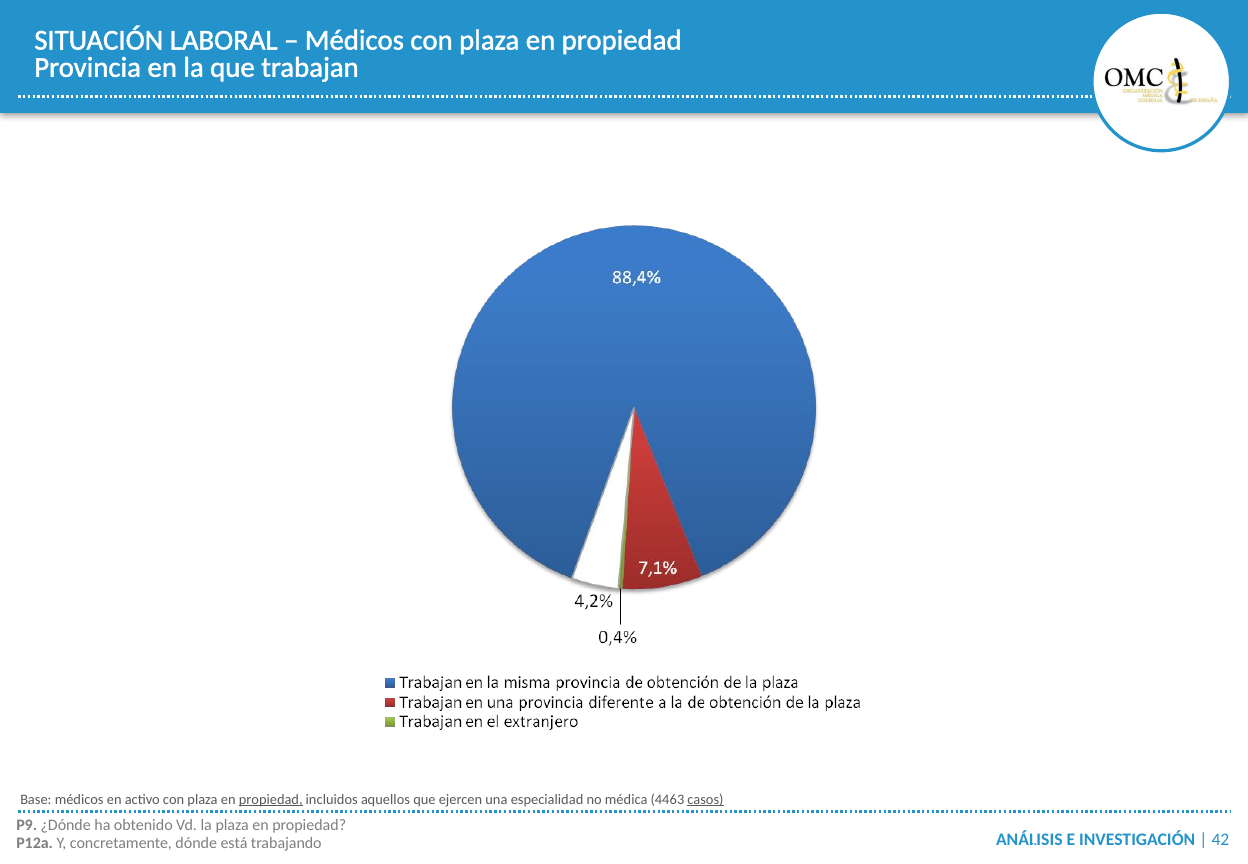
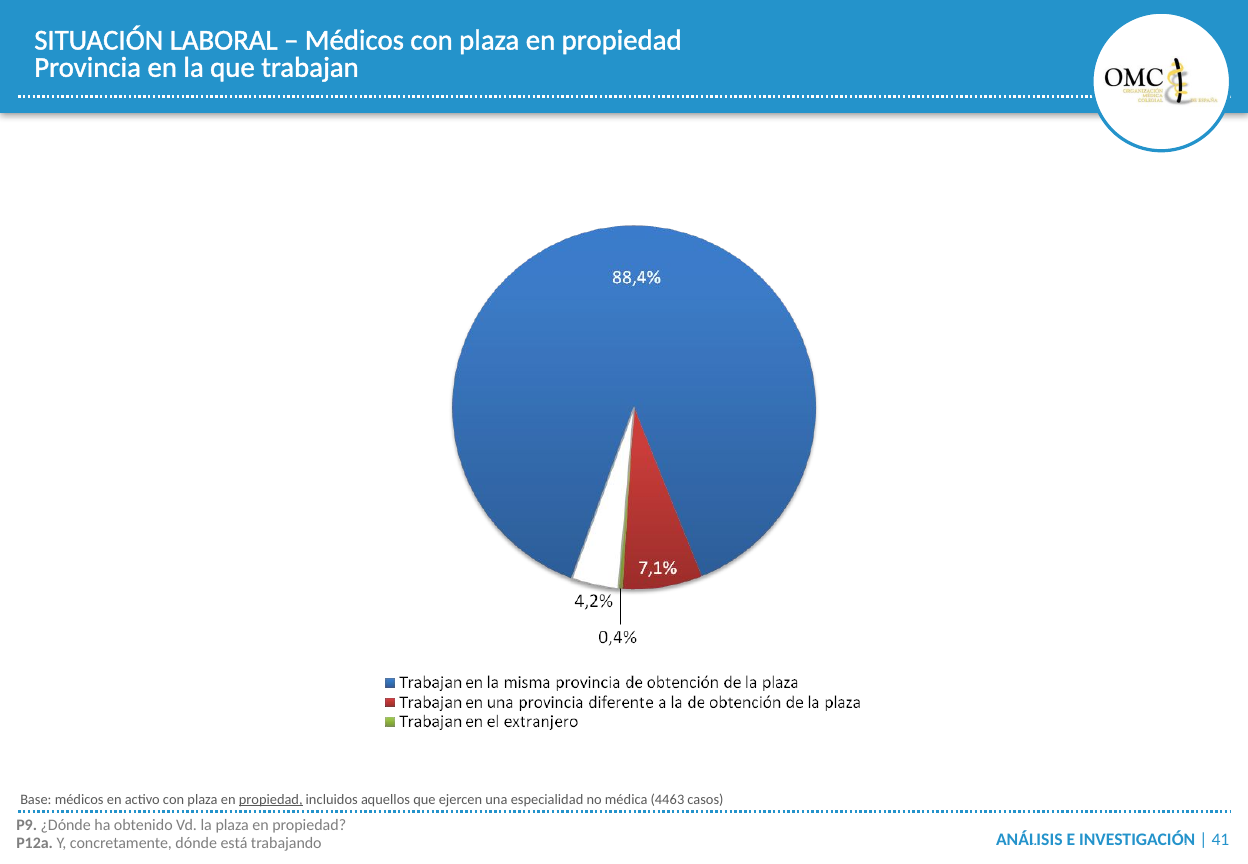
casos underline: present -> none
42: 42 -> 41
40: 40 -> 66
